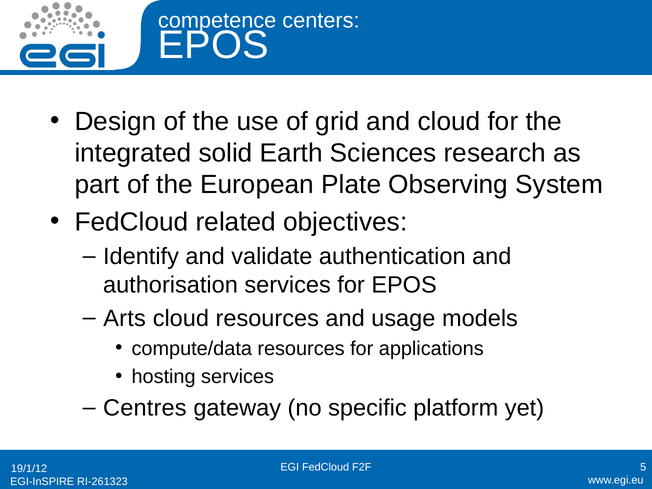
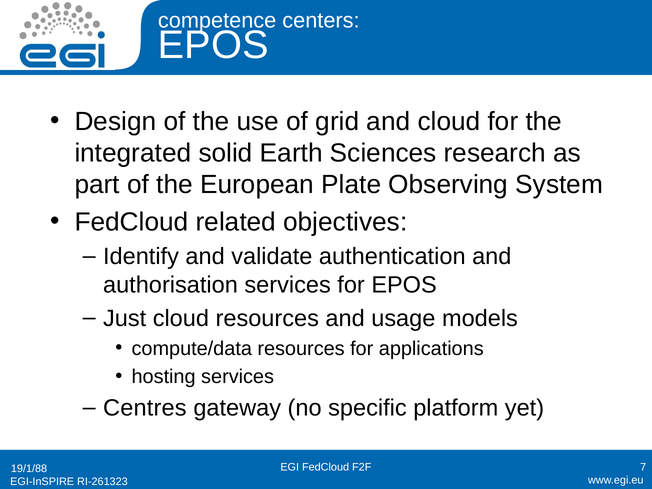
Arts: Arts -> Just
19/1/12: 19/1/12 -> 19/1/88
5: 5 -> 7
